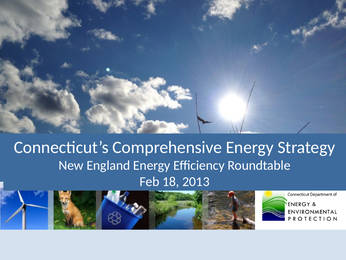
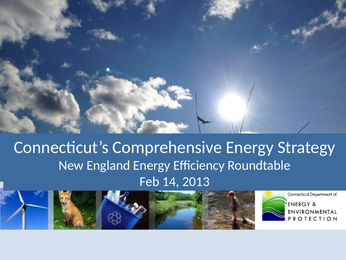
18: 18 -> 14
